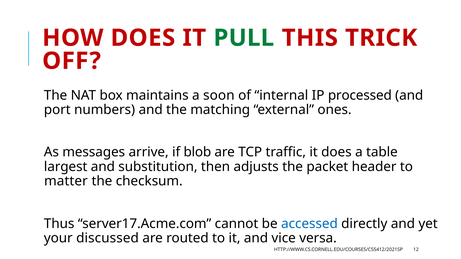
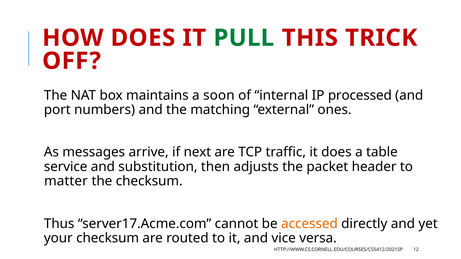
blob: blob -> next
largest: largest -> service
accessed colour: blue -> orange
your discussed: discussed -> checksum
